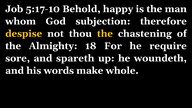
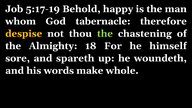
5:17-10: 5:17-10 -> 5:17-19
subjection: subjection -> tabernacle
the at (105, 34) colour: yellow -> light green
require: require -> himself
